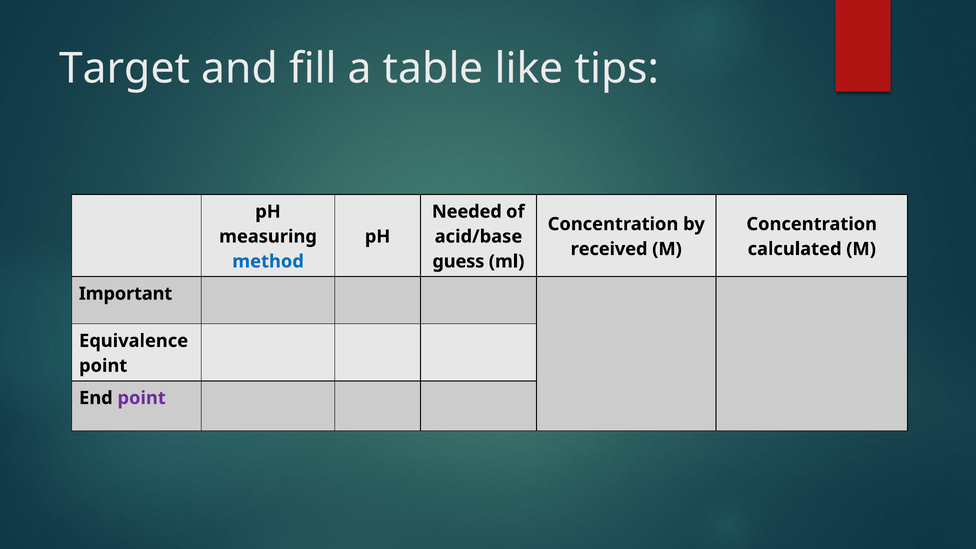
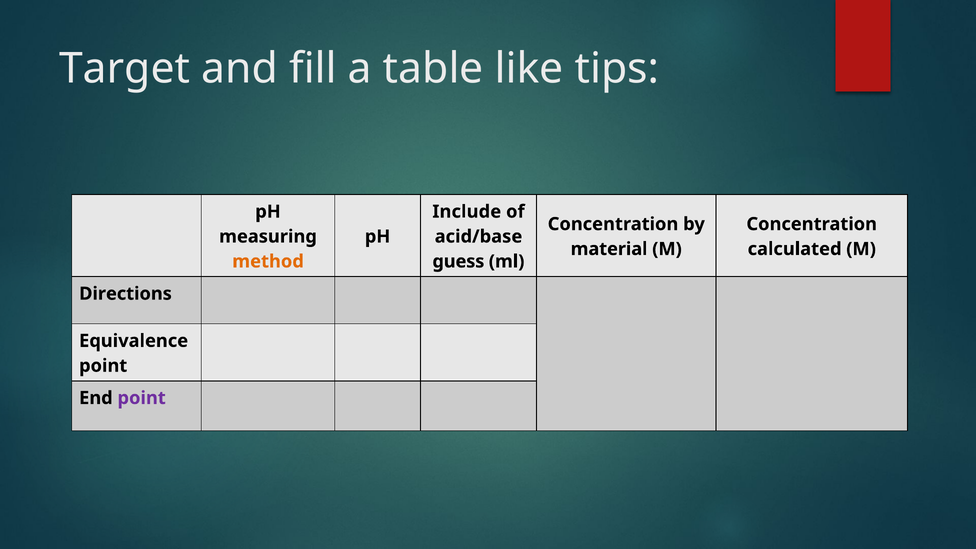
Needed: Needed -> Include
received: received -> material
method colour: blue -> orange
Important: Important -> Directions
